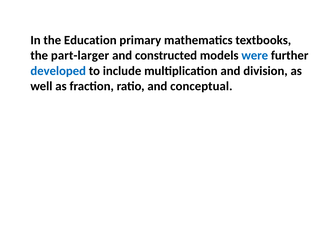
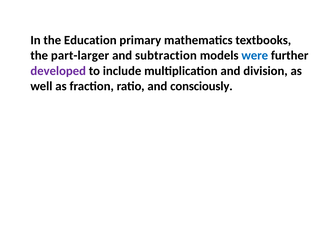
constructed: constructed -> subtraction
developed colour: blue -> purple
conceptual: conceptual -> consciously
